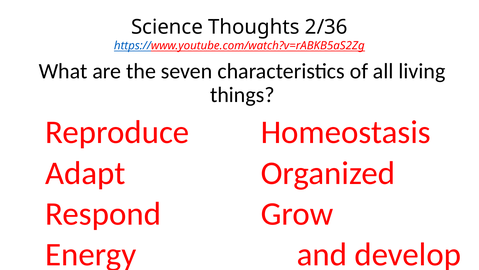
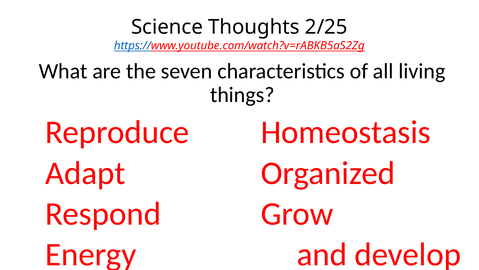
2/36: 2/36 -> 2/25
